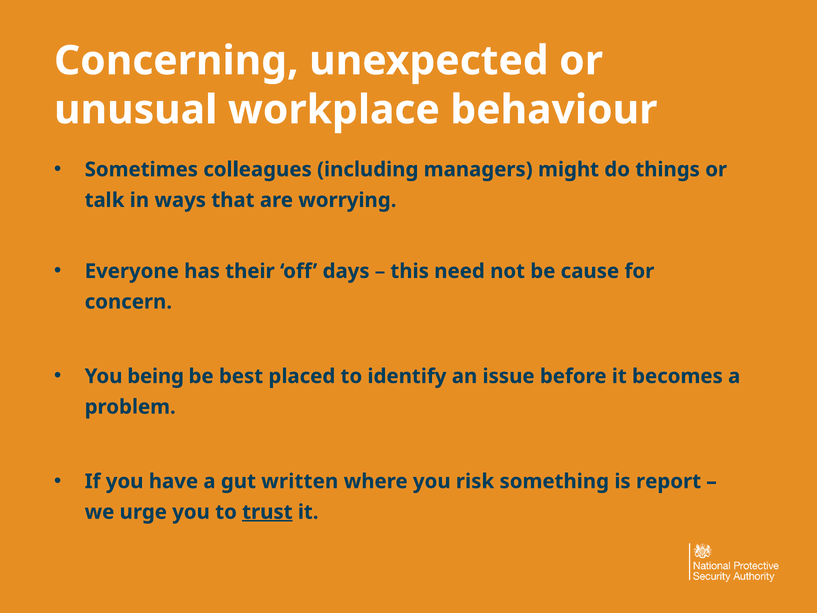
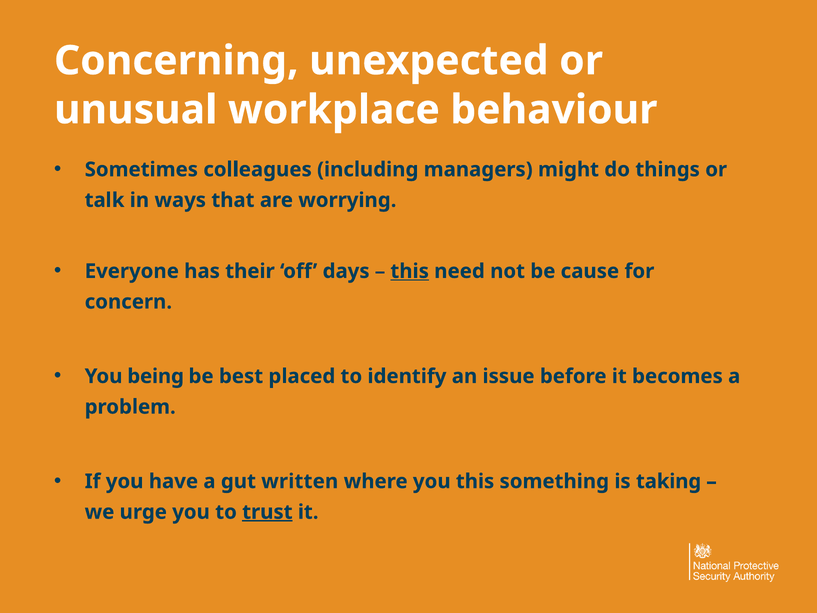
this at (410, 271) underline: none -> present
you risk: risk -> this
report: report -> taking
